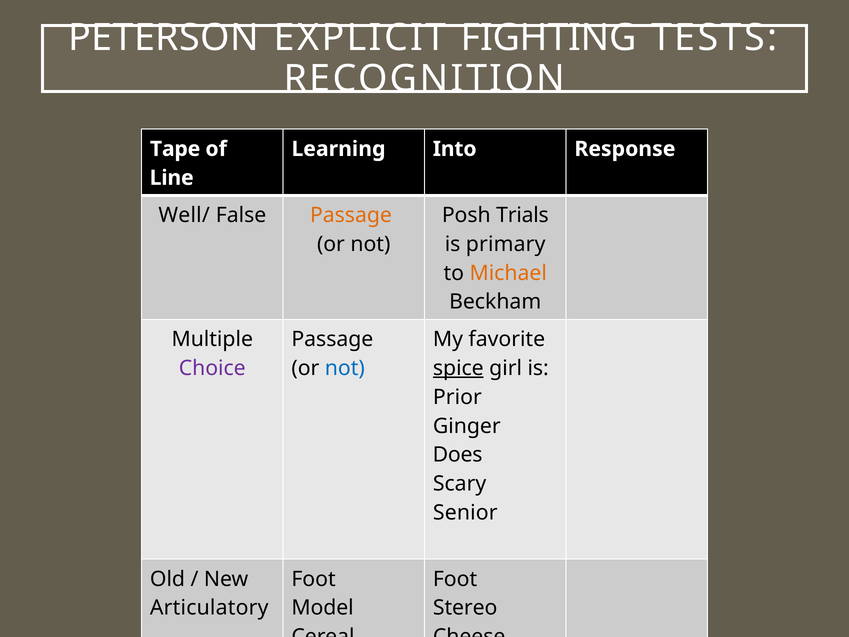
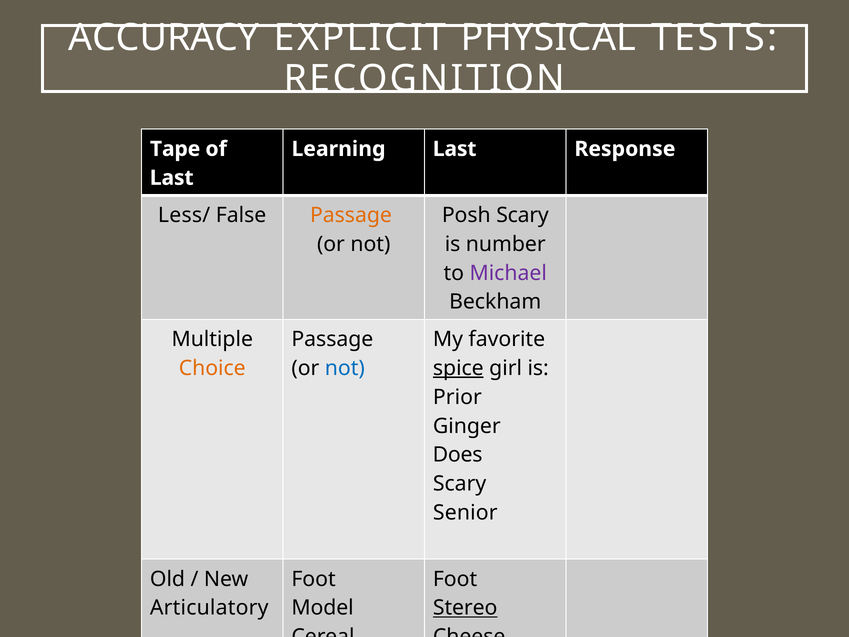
PETERSON: PETERSON -> ACCURACY
FIGHTING: FIGHTING -> PHYSICAL
Learning Into: Into -> Last
Line at (172, 178): Line -> Last
Well/: Well/ -> Less/
Posh Trials: Trials -> Scary
primary: primary -> number
Michael colour: orange -> purple
Choice colour: purple -> orange
Stereo underline: none -> present
